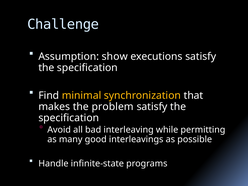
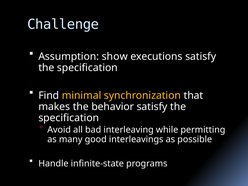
problem: problem -> behavior
